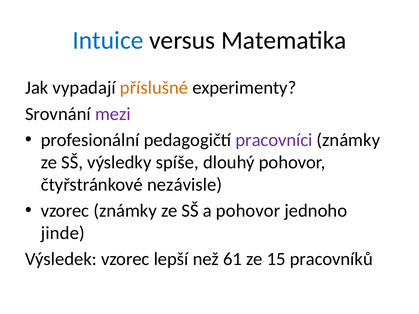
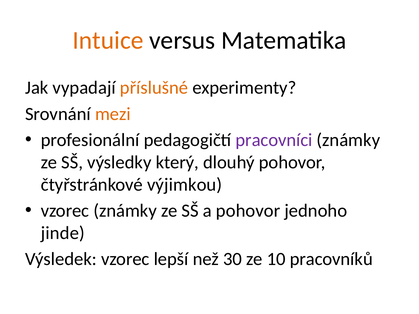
Intuice colour: blue -> orange
mezi colour: purple -> orange
spíše: spíše -> který
nezávisle: nezávisle -> výjimkou
61: 61 -> 30
15: 15 -> 10
